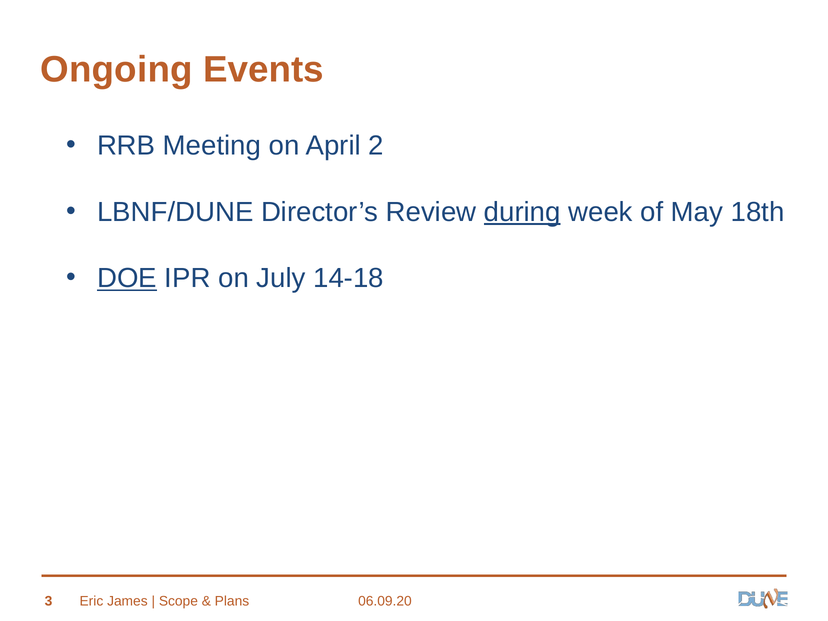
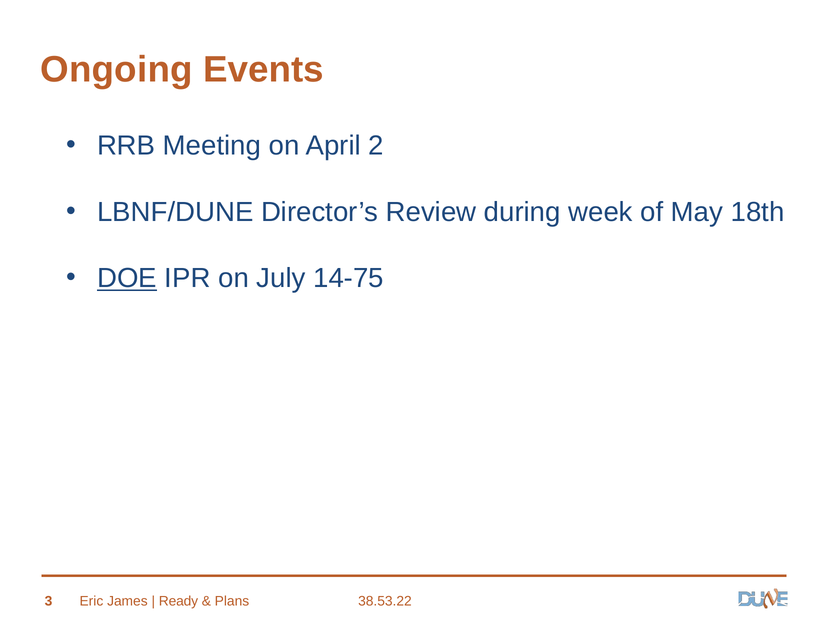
during underline: present -> none
14-18: 14-18 -> 14-75
Scope: Scope -> Ready
06.09.20: 06.09.20 -> 38.53.22
